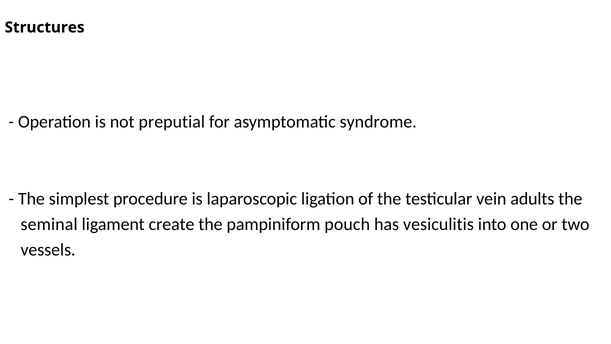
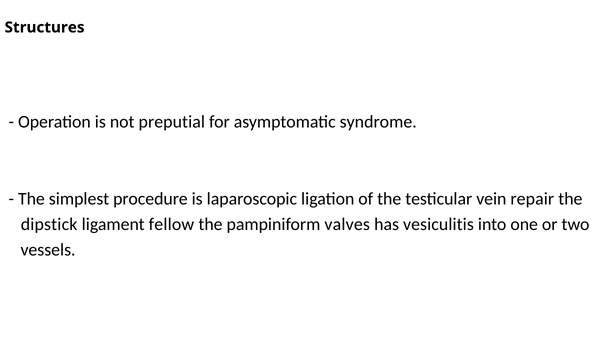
adults: adults -> repair
seminal: seminal -> dipstick
create: create -> fellow
pouch: pouch -> valves
